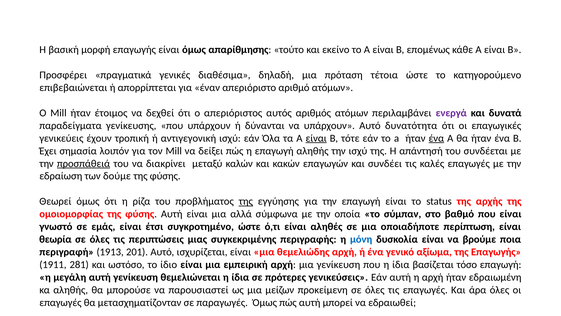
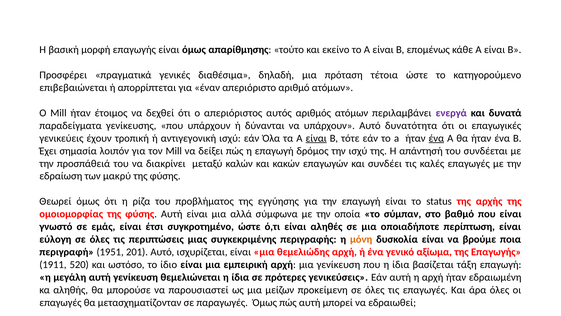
επαγωγή αληθής: αληθής -> δρόμος
προσπάθειά underline: present -> none
δούμε: δούμε -> μακρύ
της at (246, 201) underline: present -> none
θεωρία: θεωρία -> εύλογη
μόνη colour: blue -> orange
1913: 1913 -> 1951
281: 281 -> 520
τόσο: τόσο -> τάξη
